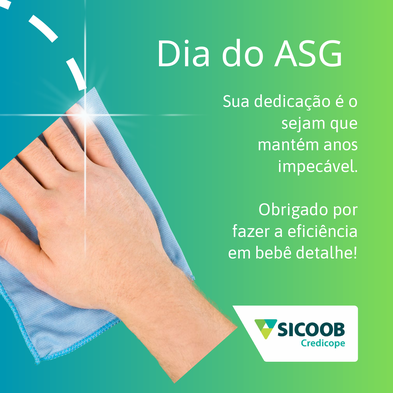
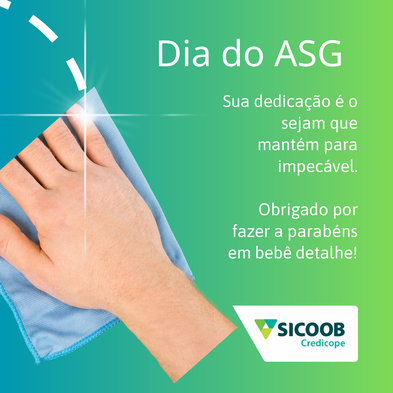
anos: anos -> para
eficiência: eficiência -> parabéns
